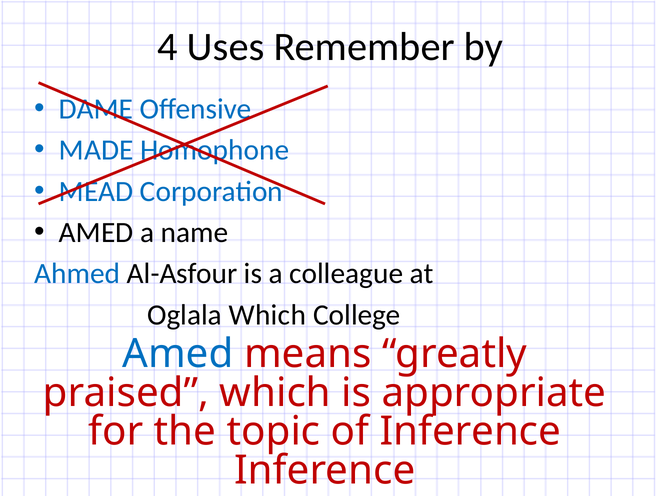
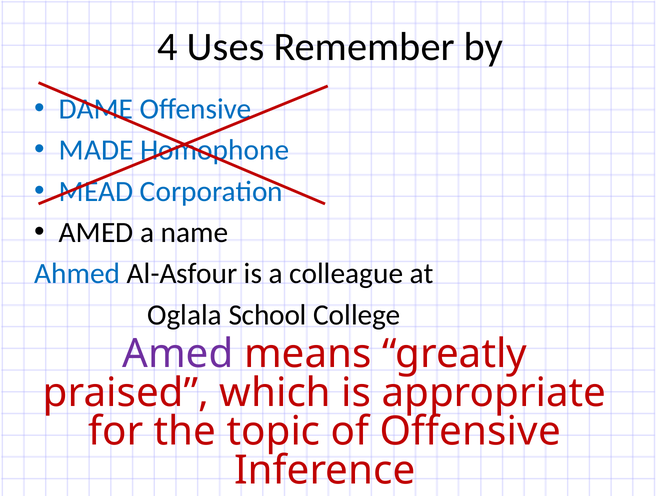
Oglala Which: Which -> School
Amed at (178, 354) colour: blue -> purple
of Inference: Inference -> Offensive
